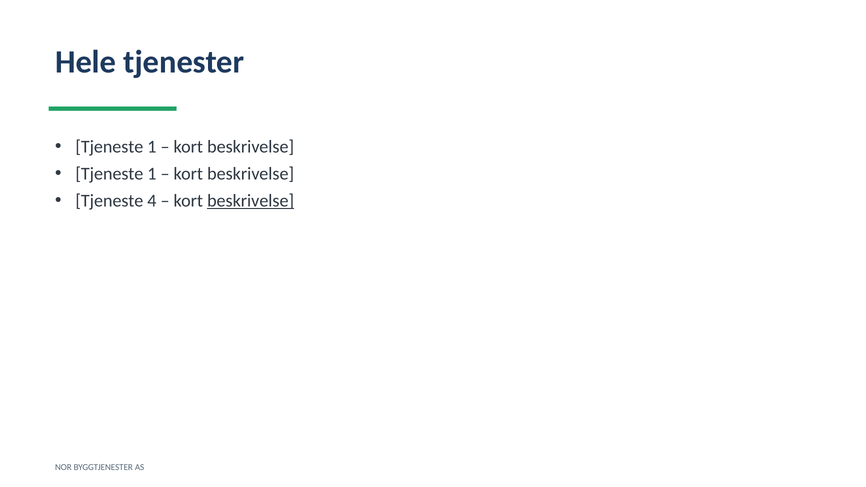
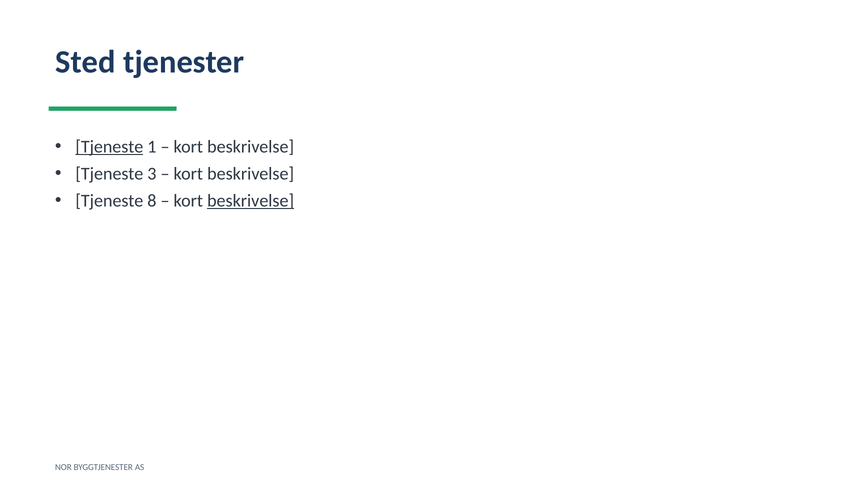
Hele: Hele -> Sted
Tjeneste at (109, 147) underline: none -> present
1 at (152, 174): 1 -> 3
4: 4 -> 8
